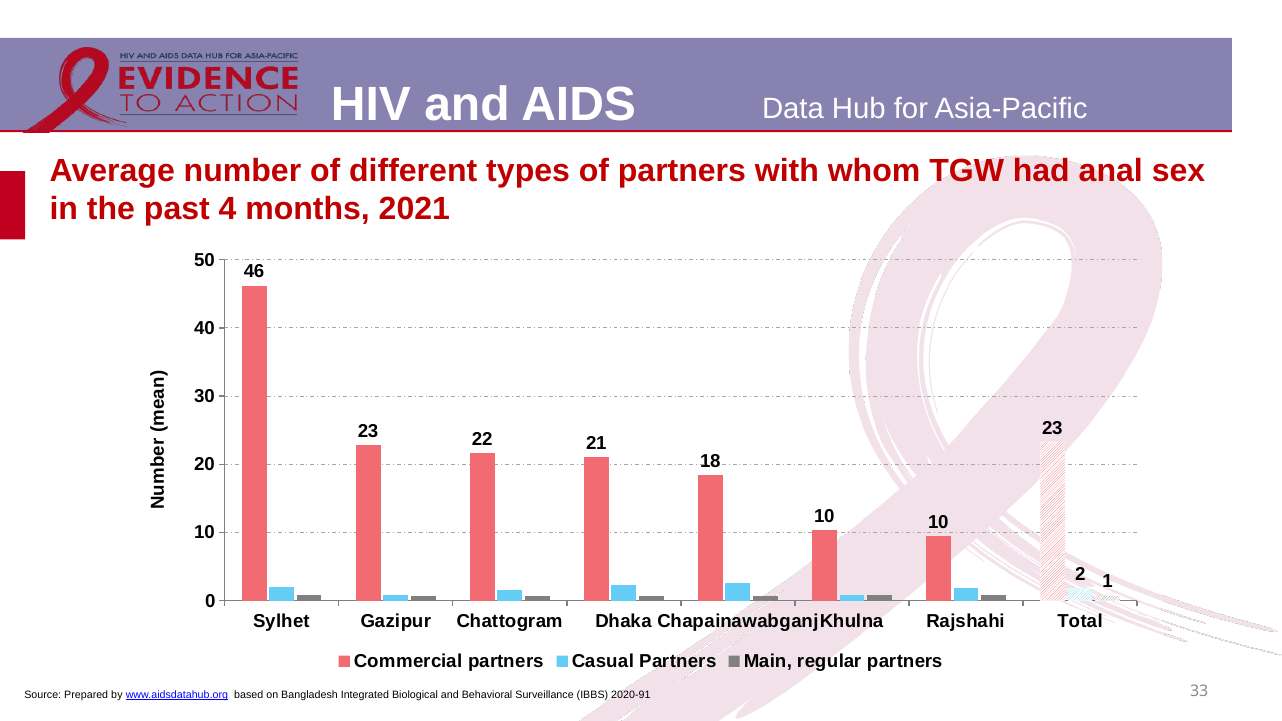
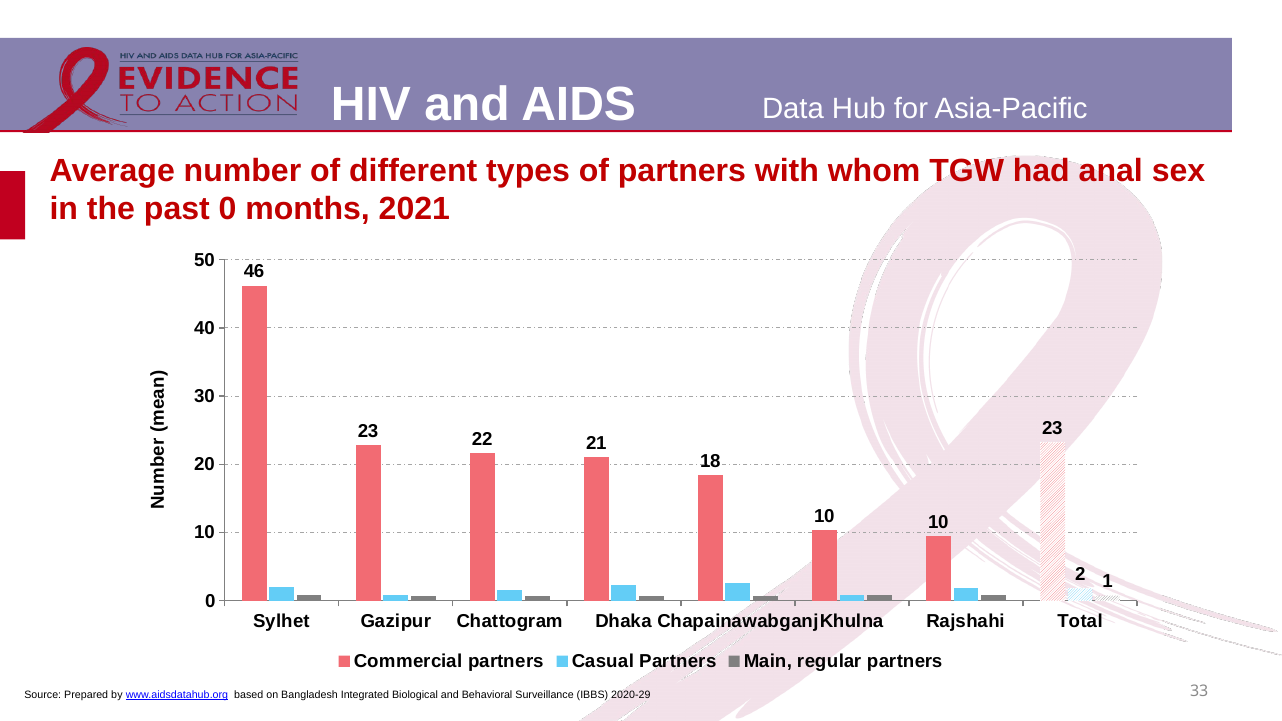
past 4: 4 -> 0
2020-91: 2020-91 -> 2020-29
